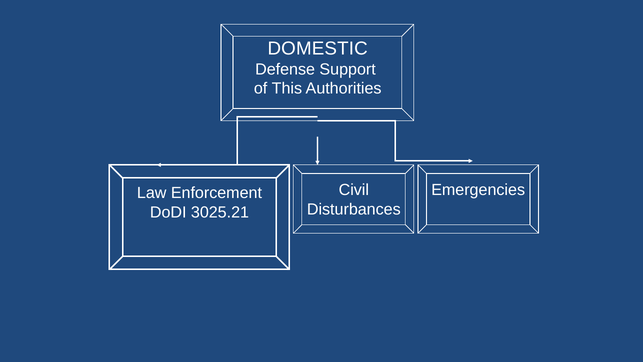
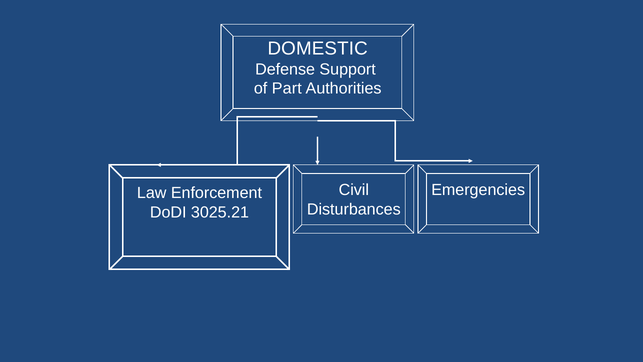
This: This -> Part
